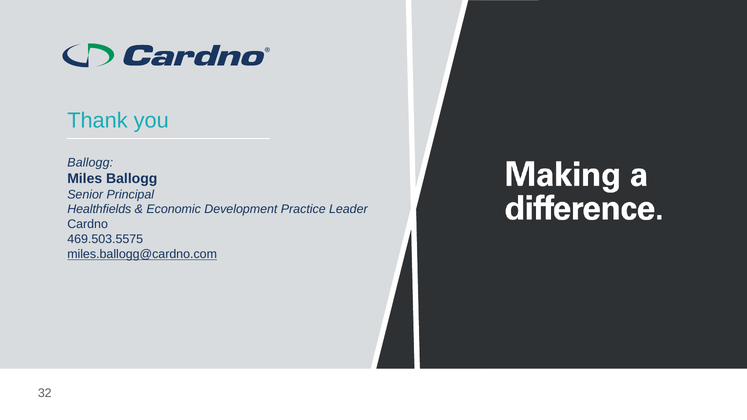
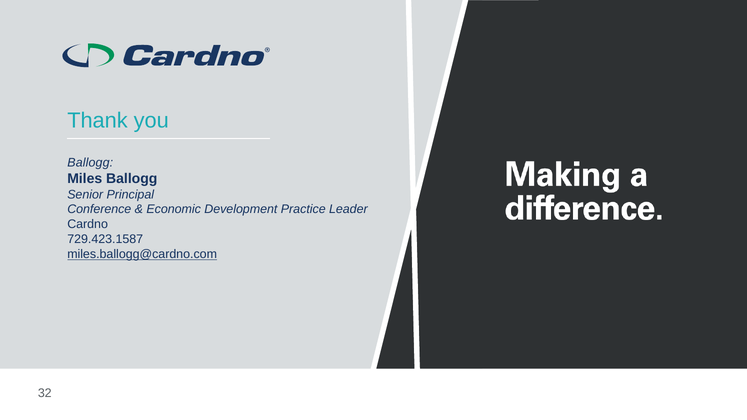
Healthfields: Healthfields -> Conference
469.503.5575: 469.503.5575 -> 729.423.1587
